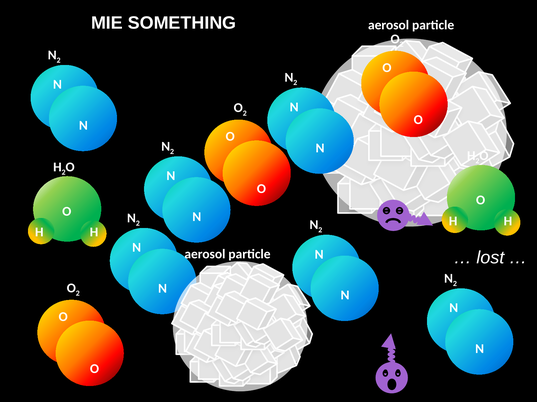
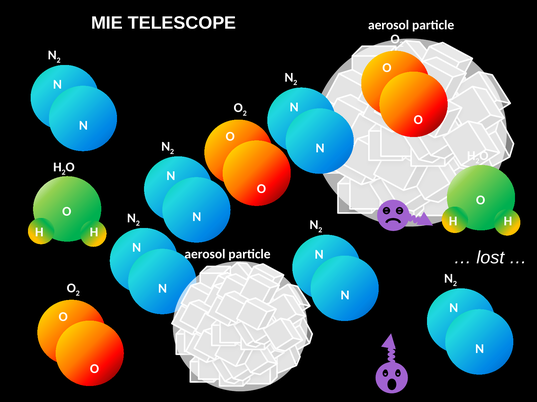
SOMETHING: SOMETHING -> TELESCOPE
